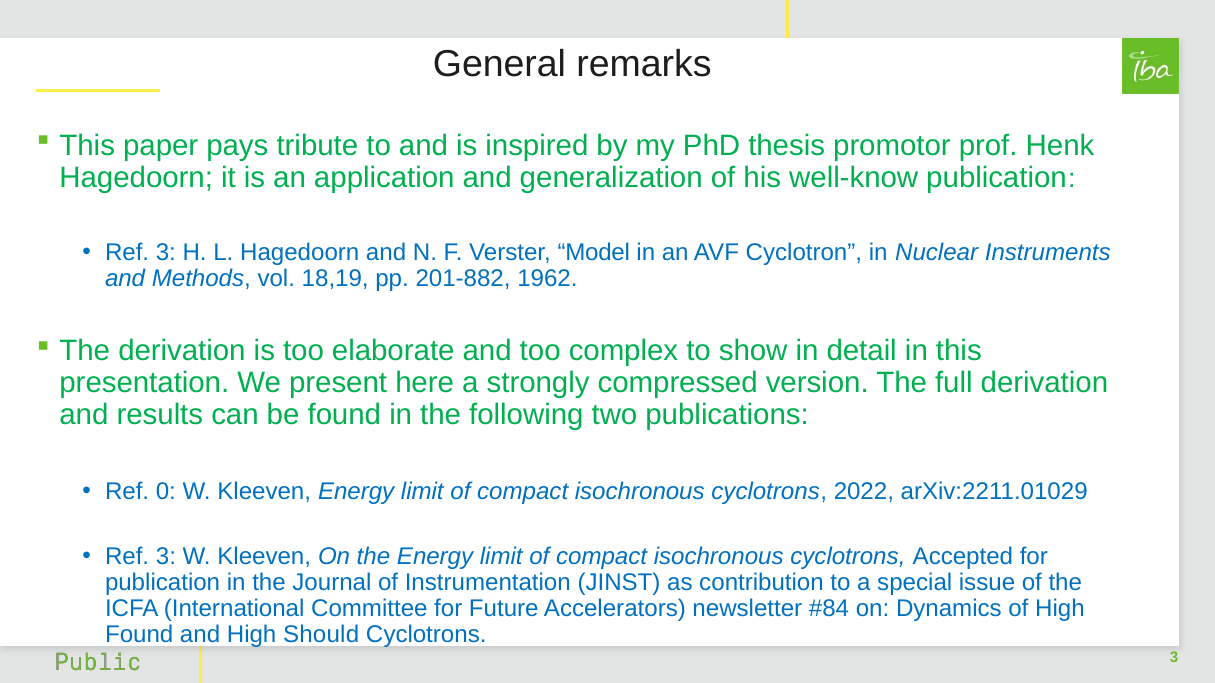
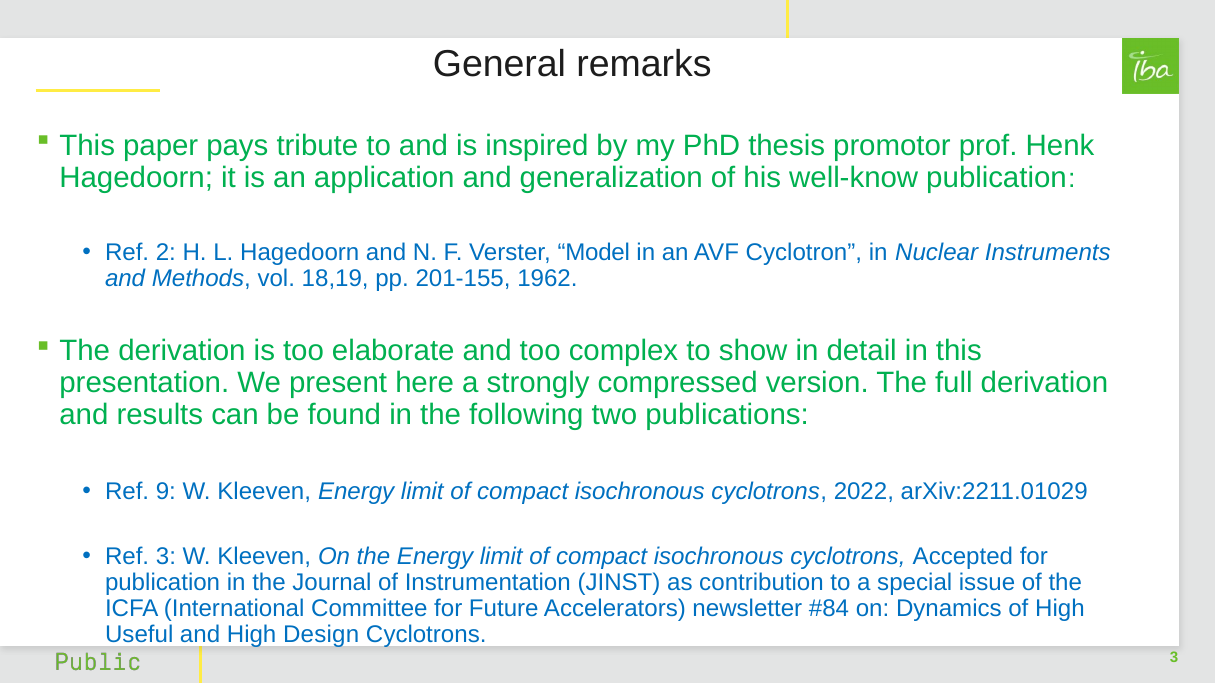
3 at (166, 253): 3 -> 2
201-882: 201-882 -> 201-155
0: 0 -> 9
Found at (139, 635): Found -> Useful
Should: Should -> Design
